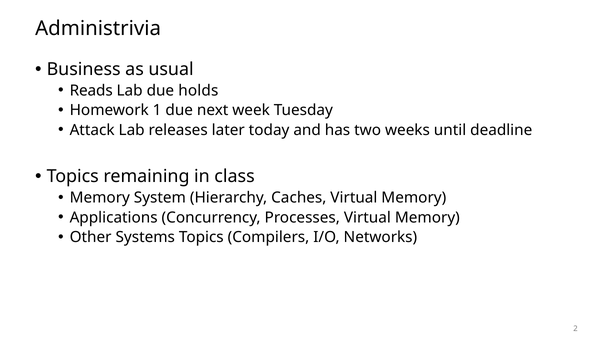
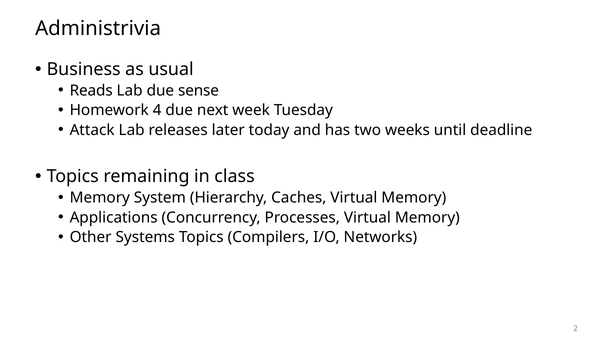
holds: holds -> sense
1: 1 -> 4
